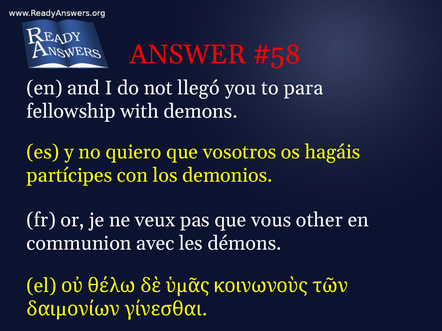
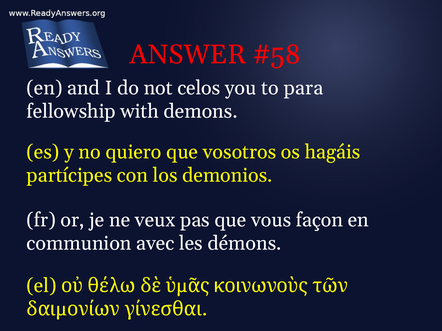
llegó: llegó -> celos
other: other -> façon
